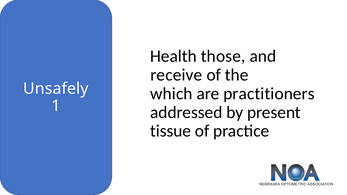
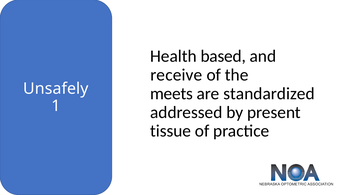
those: those -> based
which: which -> meets
practitioners: practitioners -> standardized
